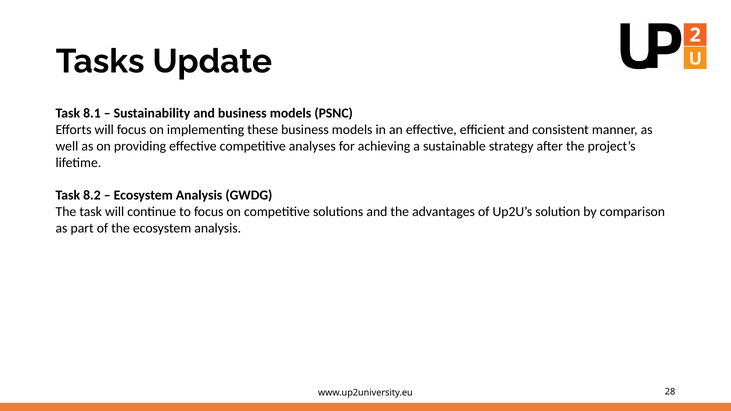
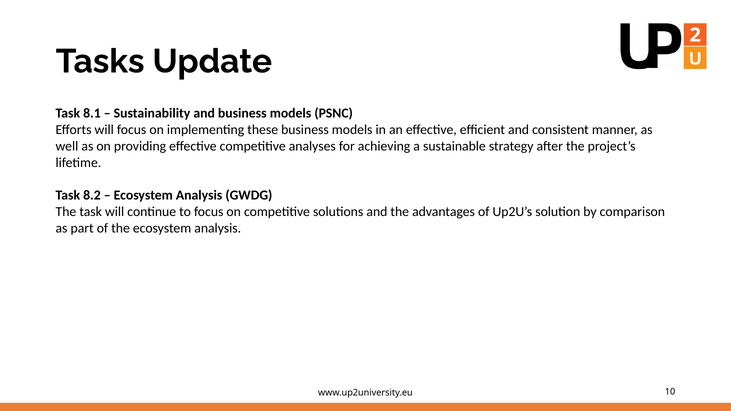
28: 28 -> 10
